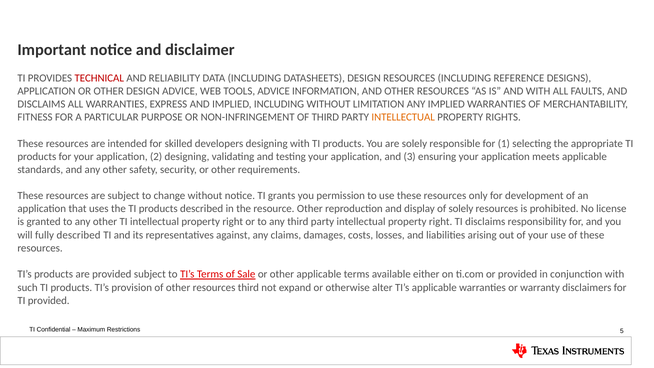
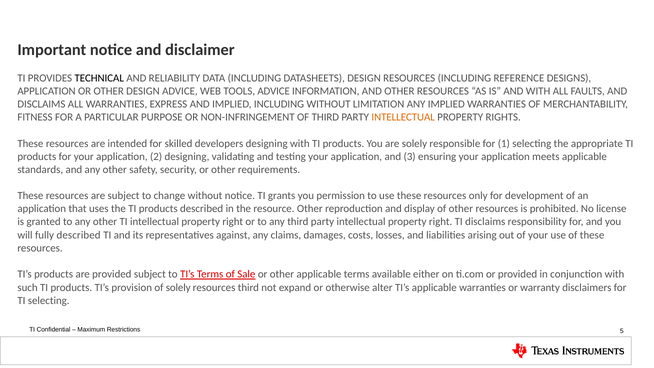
TECHNICAL colour: red -> black
of solely: solely -> other
of other: other -> solely
TI provided: provided -> selecting
